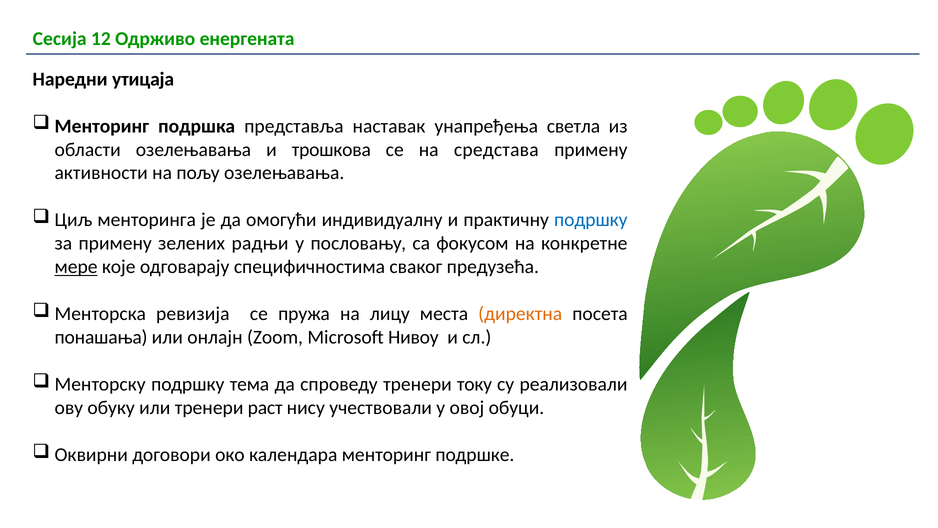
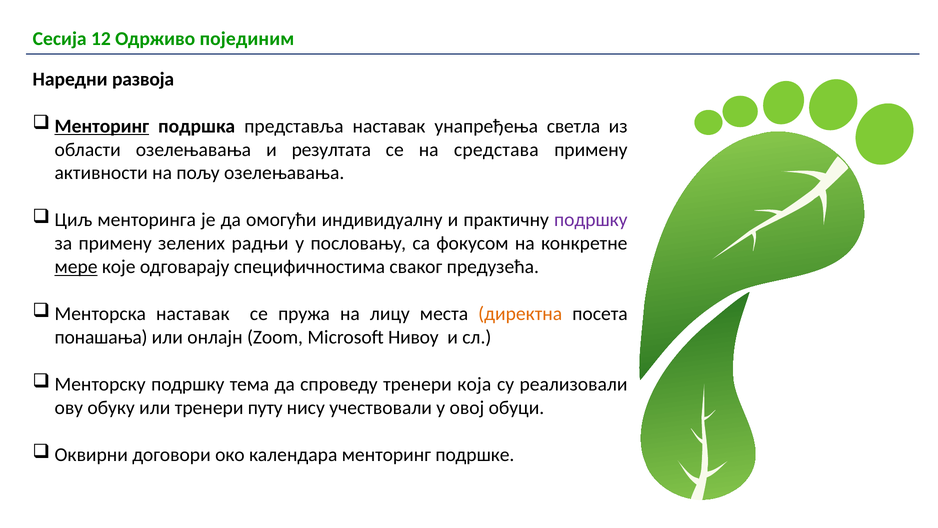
енергената: енергената -> појединим
утицаја: утицаја -> развоја
Менторинг at (102, 126) underline: none -> present
трошкова: трошкова -> резултата
подршку at (591, 220) colour: blue -> purple
Менторска ревизија: ревизија -> наставак
току: току -> која
раст: раст -> путу
